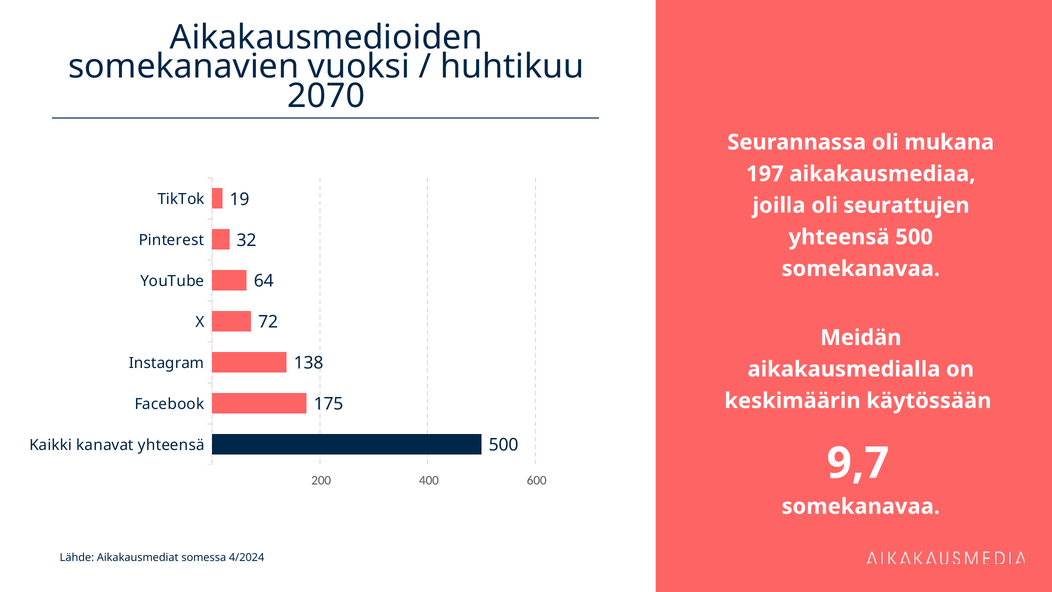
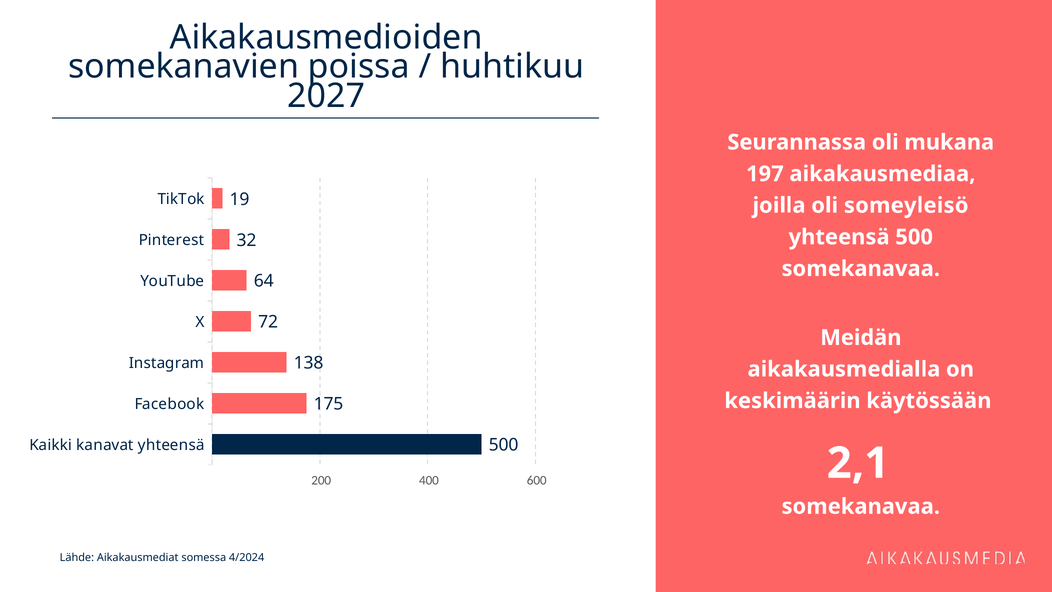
vuoksi: vuoksi -> poissa
2070: 2070 -> 2027
seurattujen: seurattujen -> someyleisö
9,7: 9,7 -> 2,1
